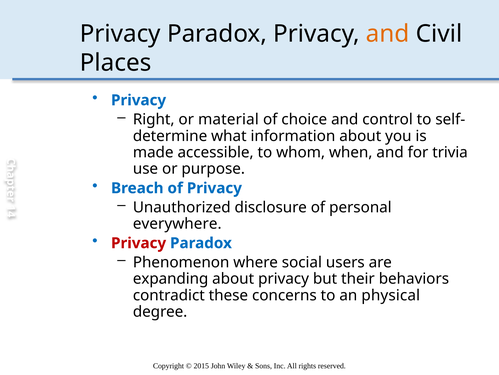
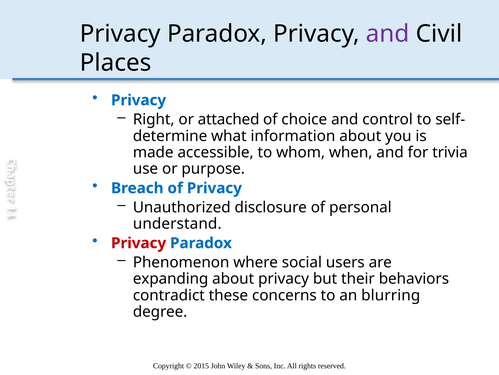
and at (388, 34) colour: orange -> purple
material: material -> attached
everywhere: everywhere -> understand
physical: physical -> blurring
